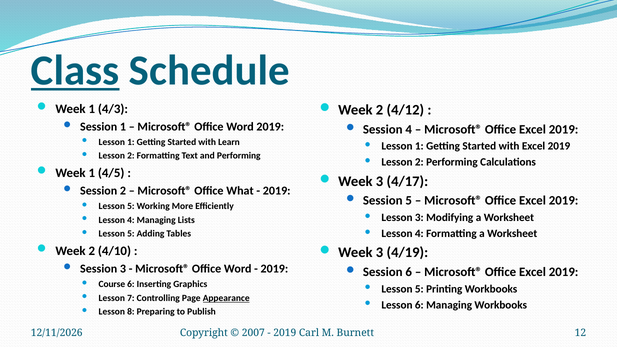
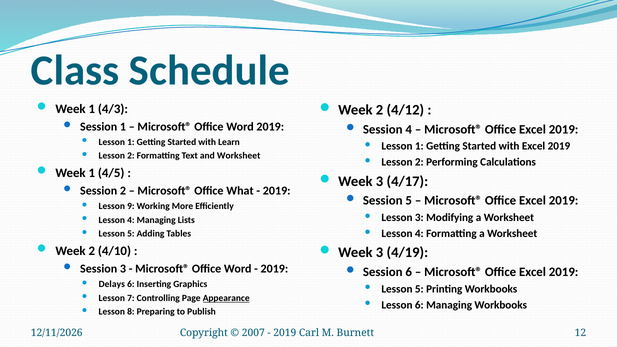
Class underline: present -> none
and Performing: Performing -> Worksheet
5 at (131, 206): 5 -> 9
Course: Course -> Delays
